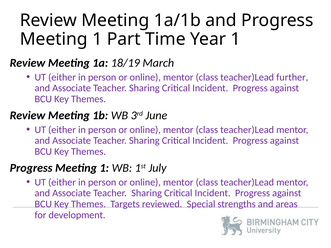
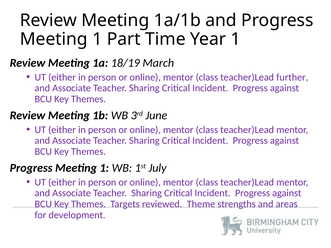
Special: Special -> Theme
